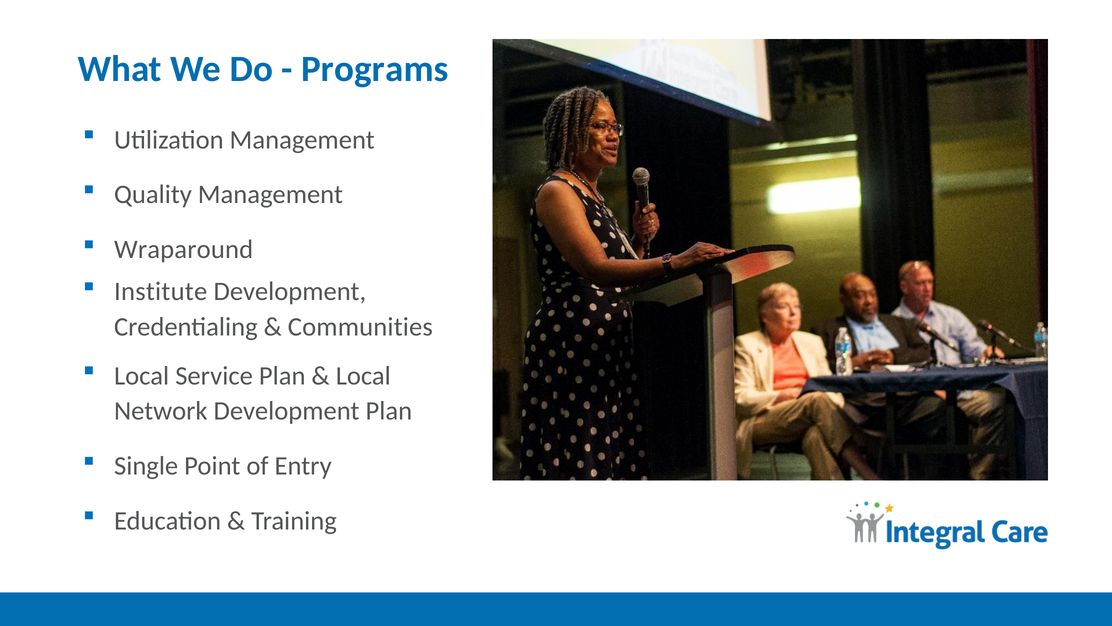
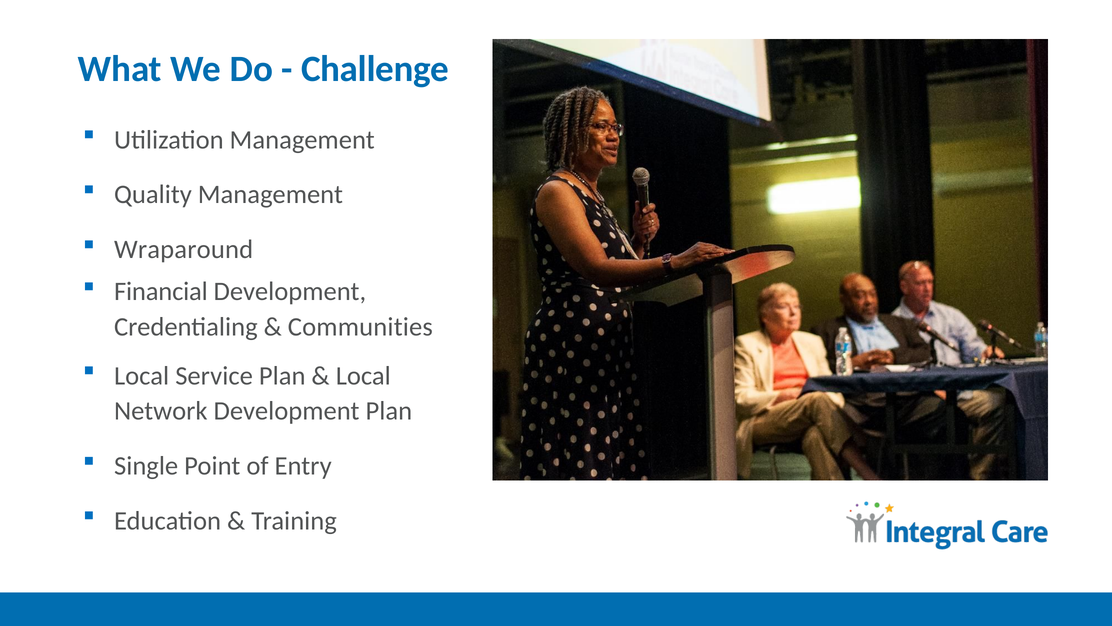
Programs: Programs -> Challenge
Institute: Institute -> Financial
